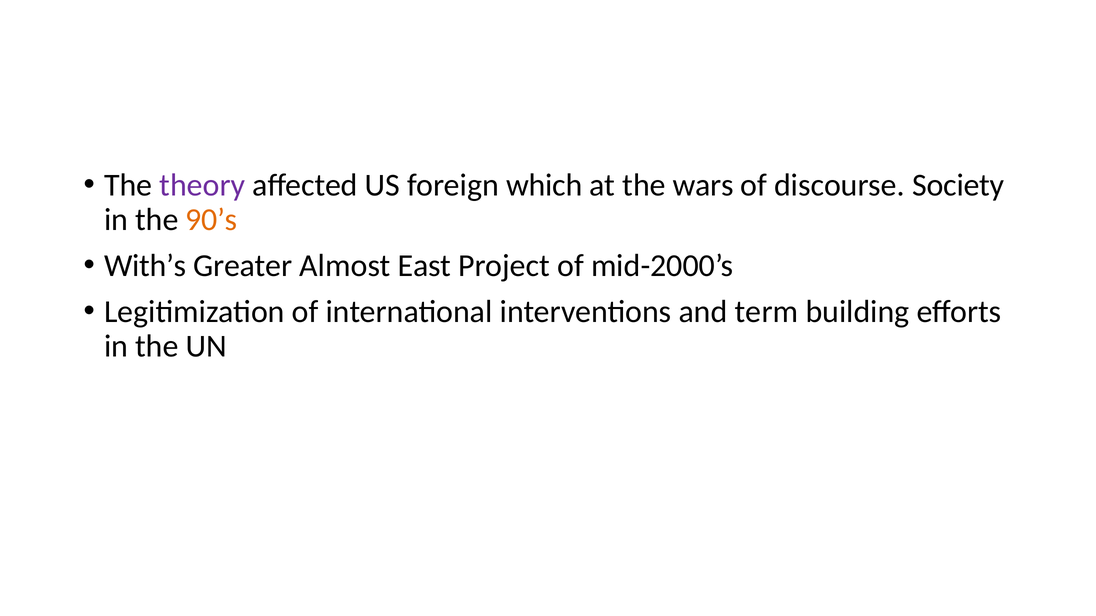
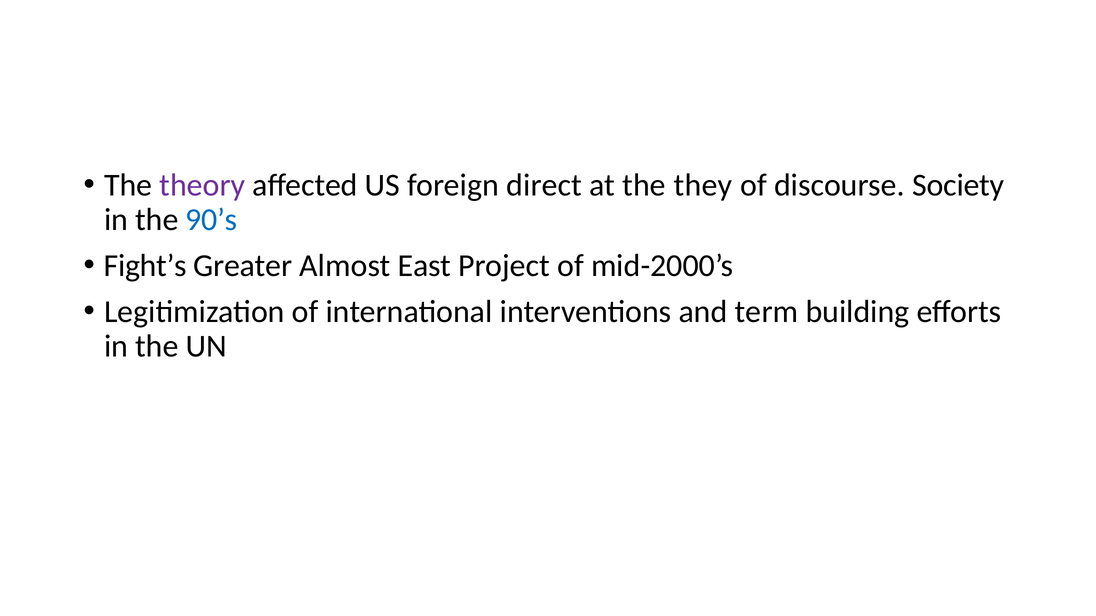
which: which -> direct
wars: wars -> they
90’s colour: orange -> blue
With’s: With’s -> Fight’s
